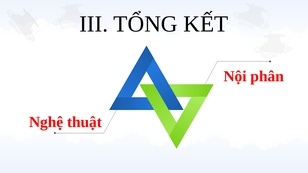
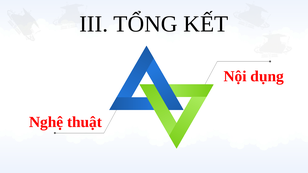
phân: phân -> dụng
